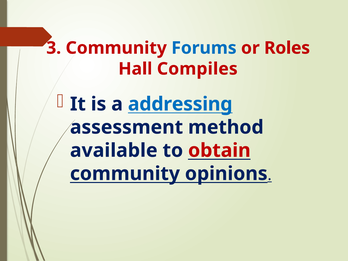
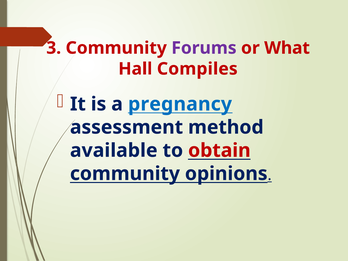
Forums colour: blue -> purple
Roles: Roles -> What
addressing: addressing -> pregnancy
